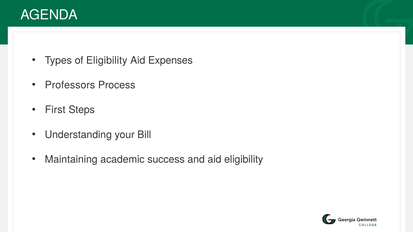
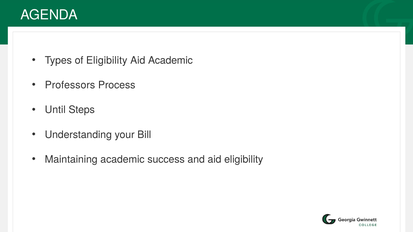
Aid Expenses: Expenses -> Academic
First: First -> Until
